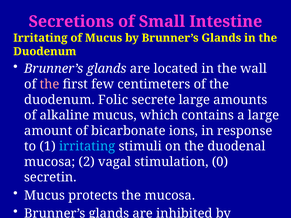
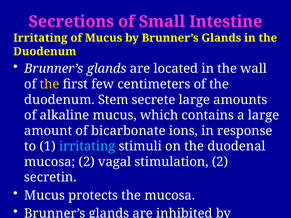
the at (50, 84) colour: pink -> yellow
Folic: Folic -> Stem
stimulation 0: 0 -> 2
